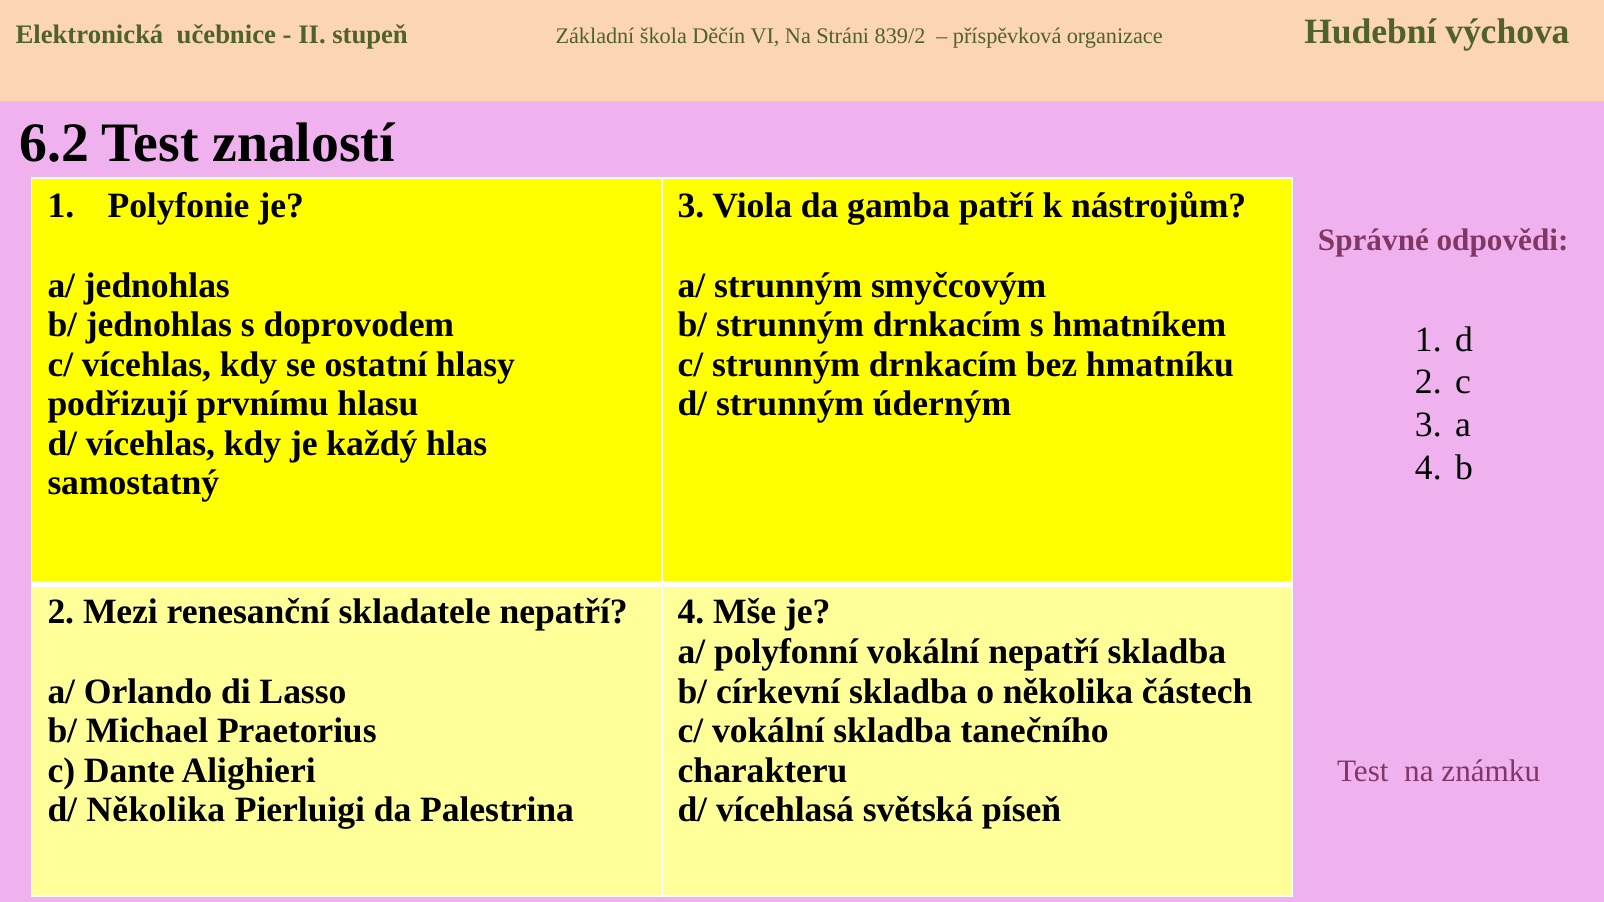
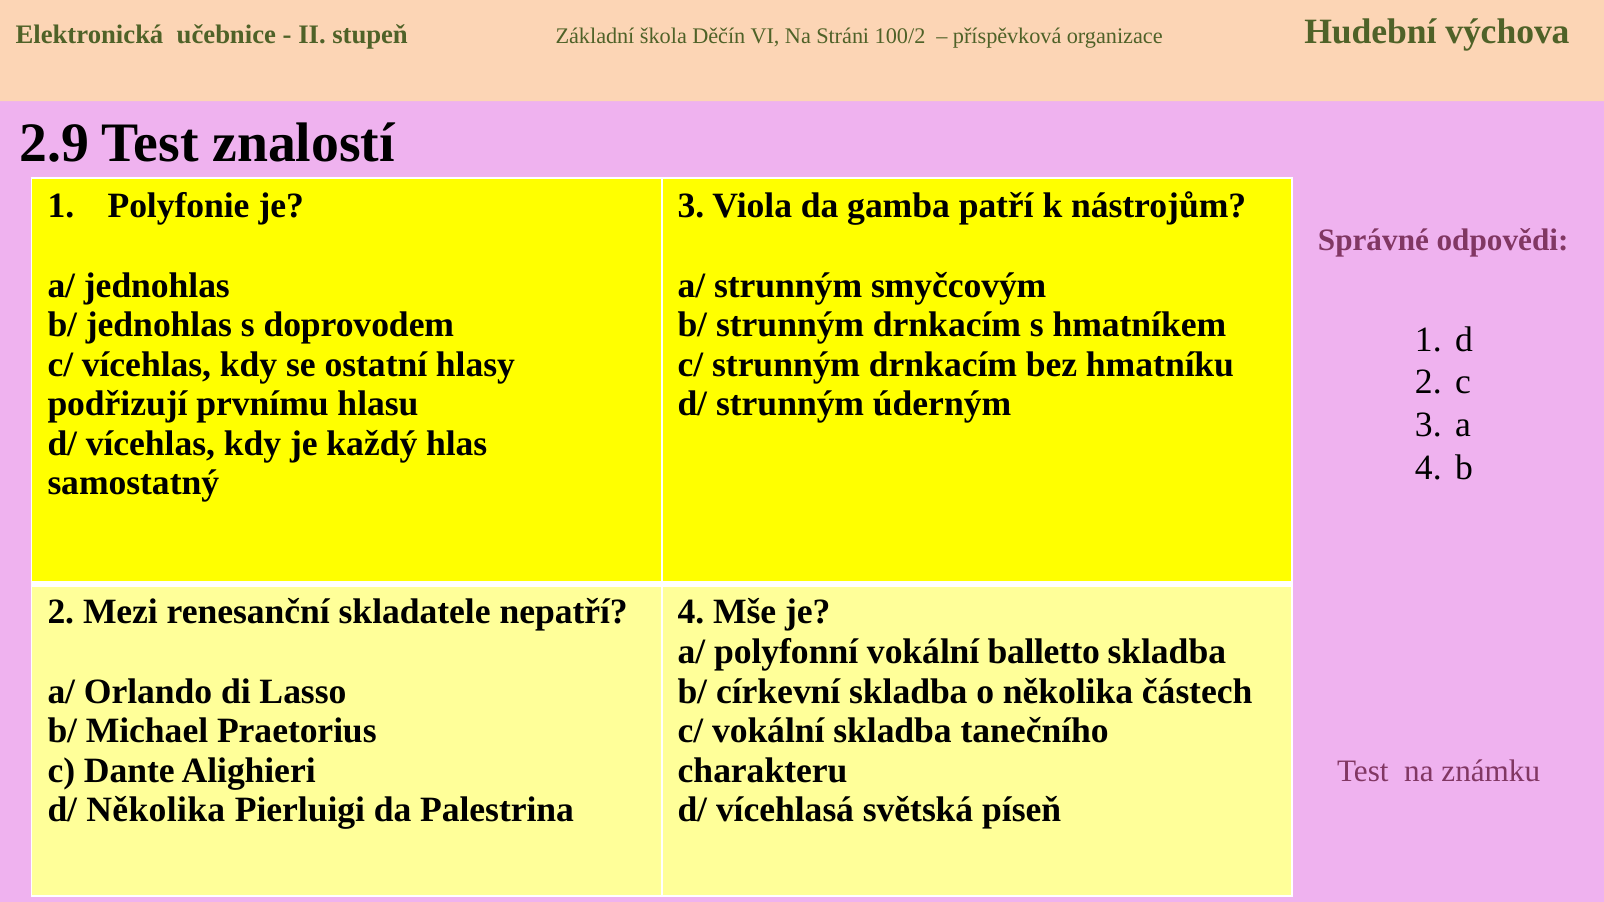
839/2: 839/2 -> 100/2
6.2: 6.2 -> 2.9
vokální nepatří: nepatří -> balletto
